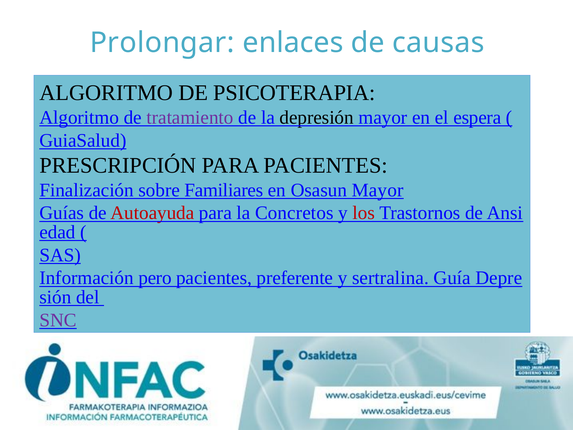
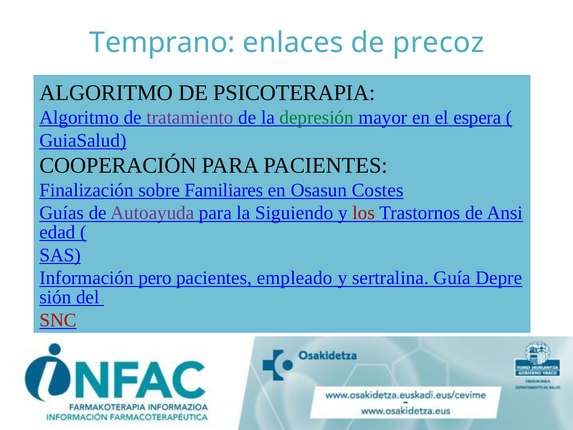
Prolongar: Prolongar -> Temprano
causas: causas -> precoz
depresión colour: black -> green
PRESCRIPCIÓN: PRESCRIPCIÓN -> COOPERACIÓN
Osasun Mayor: Mayor -> Costes
Autoayuda colour: red -> purple
Concretos: Concretos -> Siguiendo
preferente: preferente -> empleado
SNC colour: purple -> red
